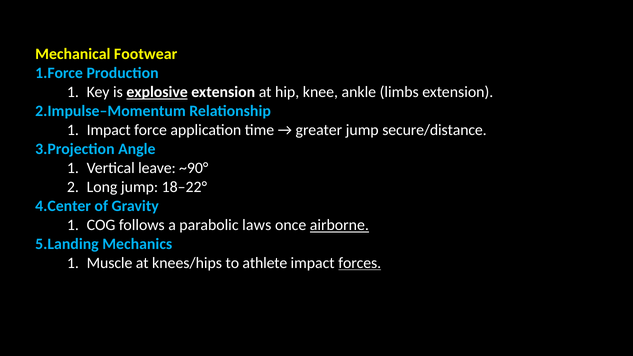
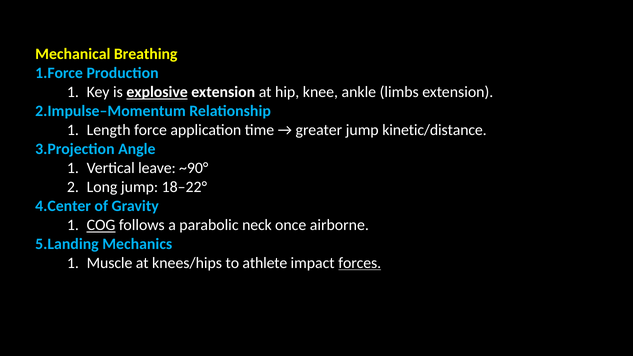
Footwear: Footwear -> Breathing
Impact at (109, 130): Impact -> Length
secure/distance: secure/distance -> kinetic/distance
COG underline: none -> present
laws: laws -> neck
airborne underline: present -> none
